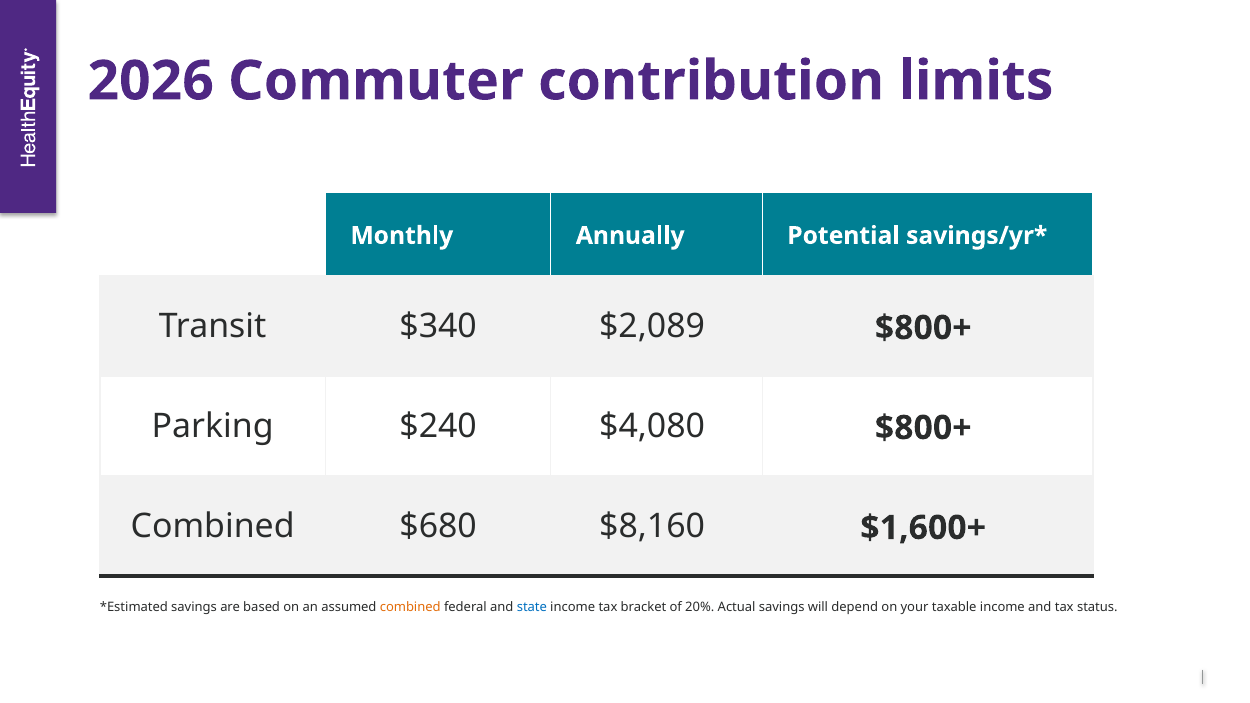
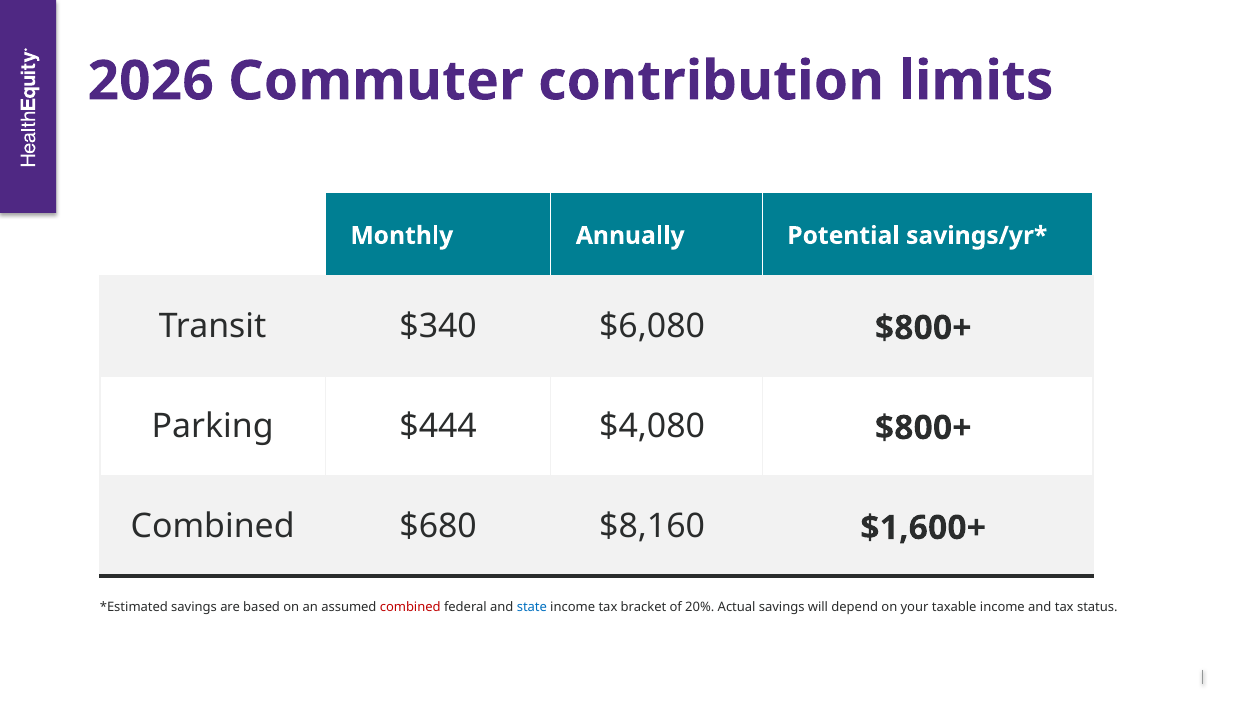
$2,089: $2,089 -> $6,080
$240: $240 -> $444
combined at (410, 607) colour: orange -> red
